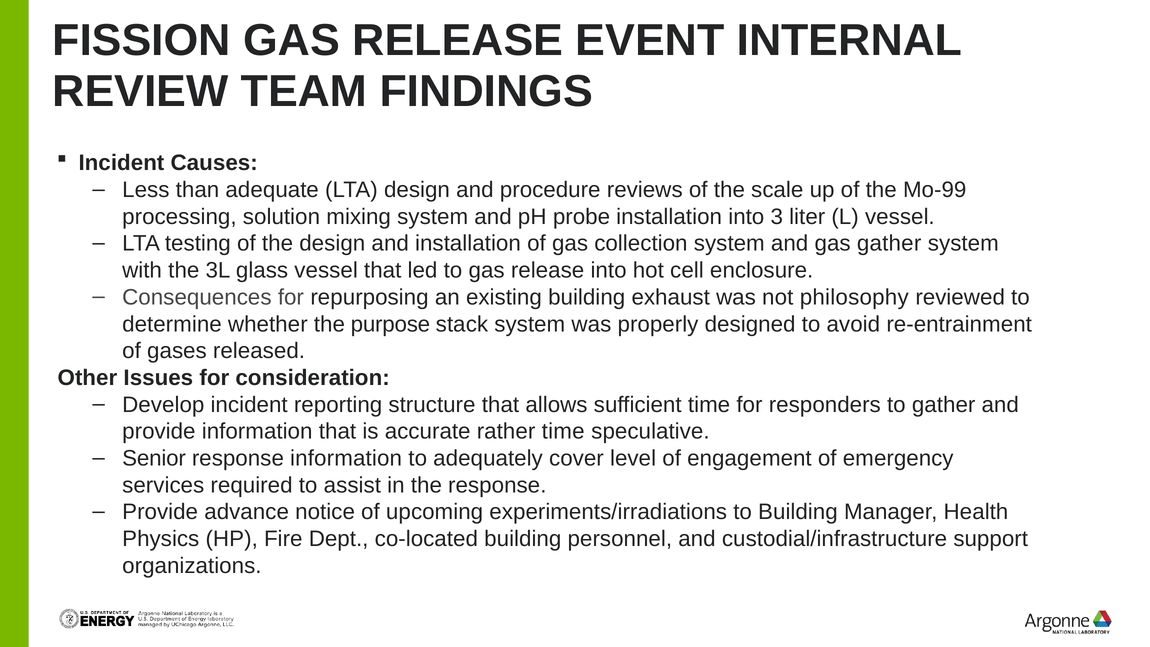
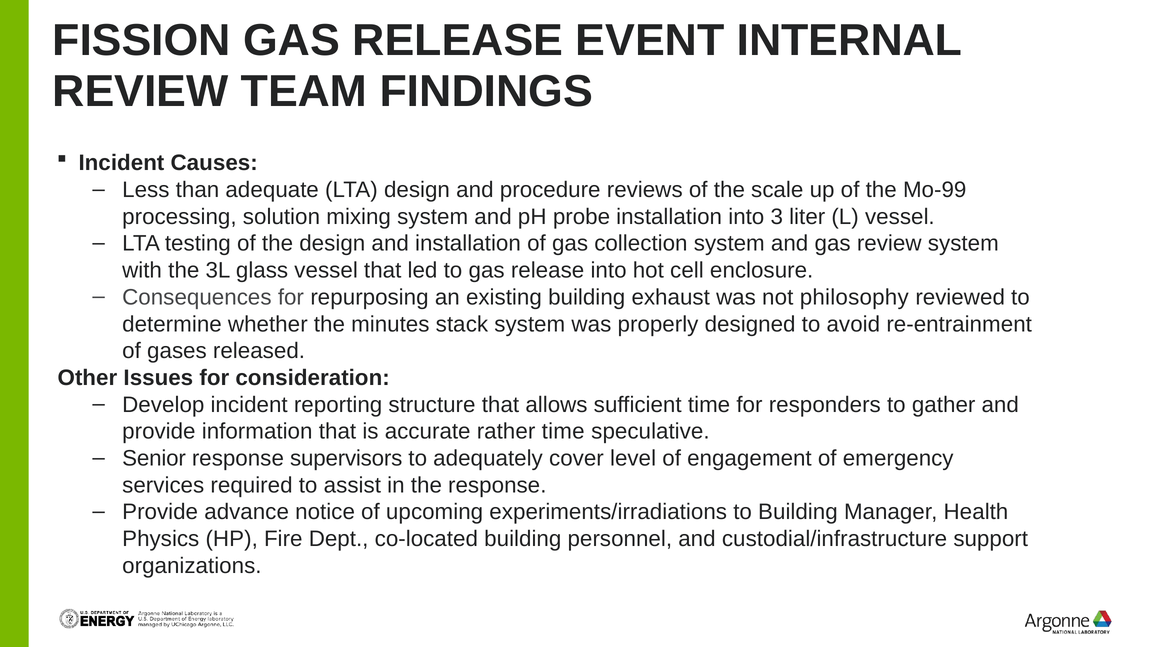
gas gather: gather -> review
purpose: purpose -> minutes
response information: information -> supervisors
